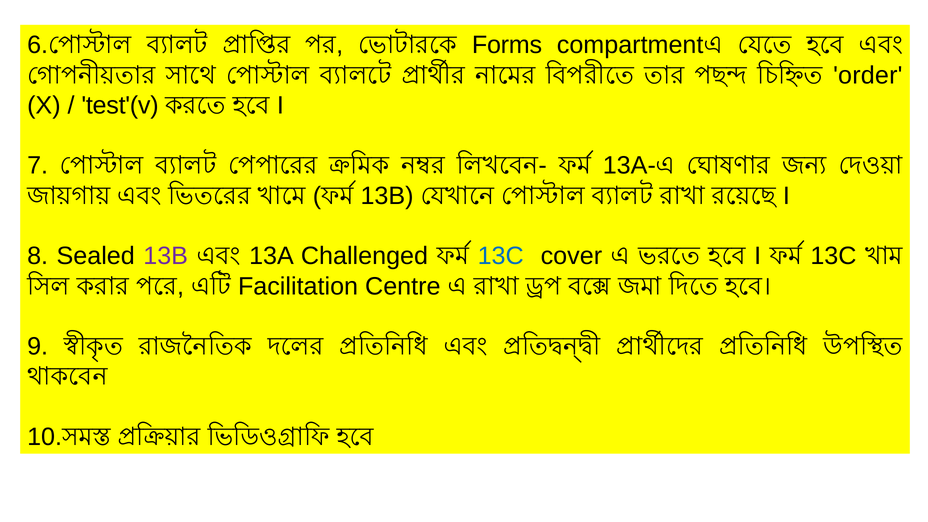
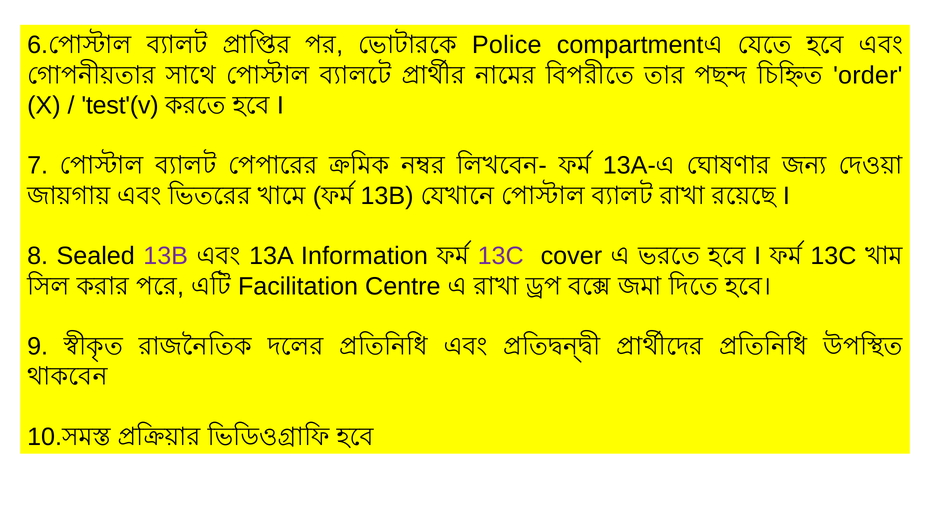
Forms: Forms -> Police
Challenged: Challenged -> Information
13C at (501, 256) colour: blue -> purple
